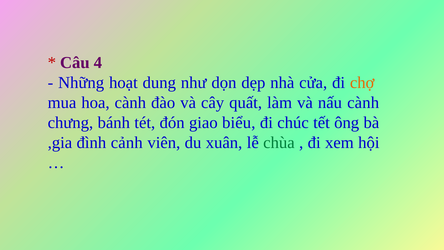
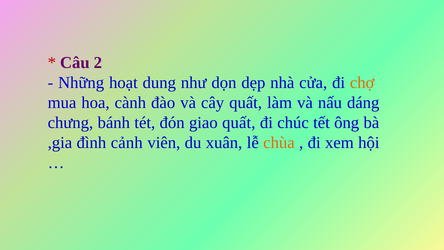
4: 4 -> 2
nấu cành: cành -> dáng
giao biểu: biểu -> quất
chùa colour: green -> orange
